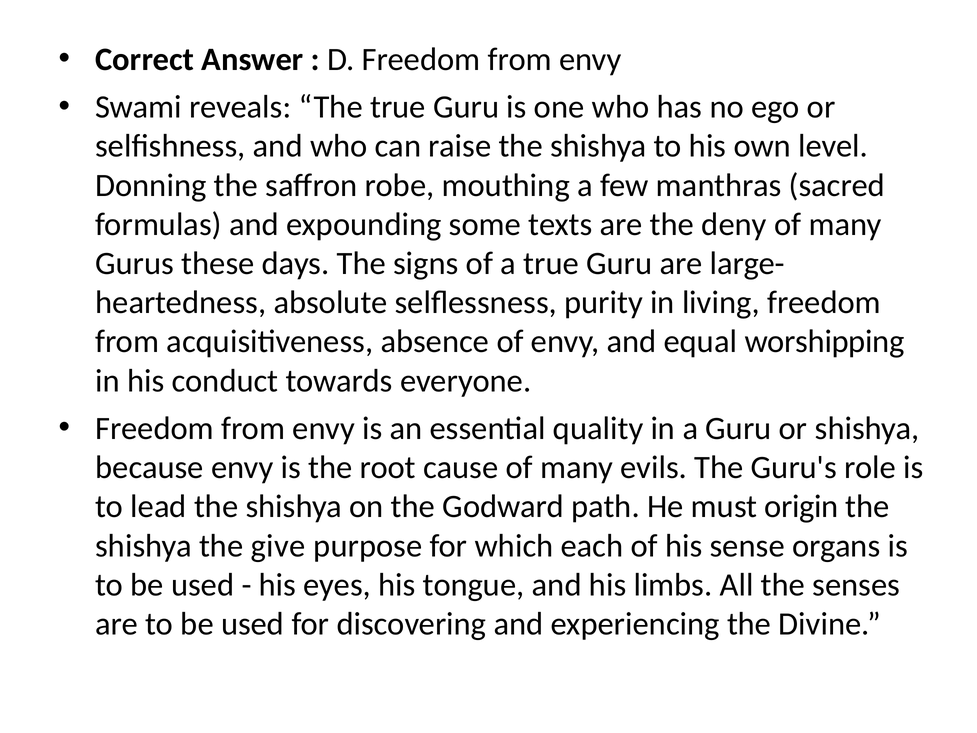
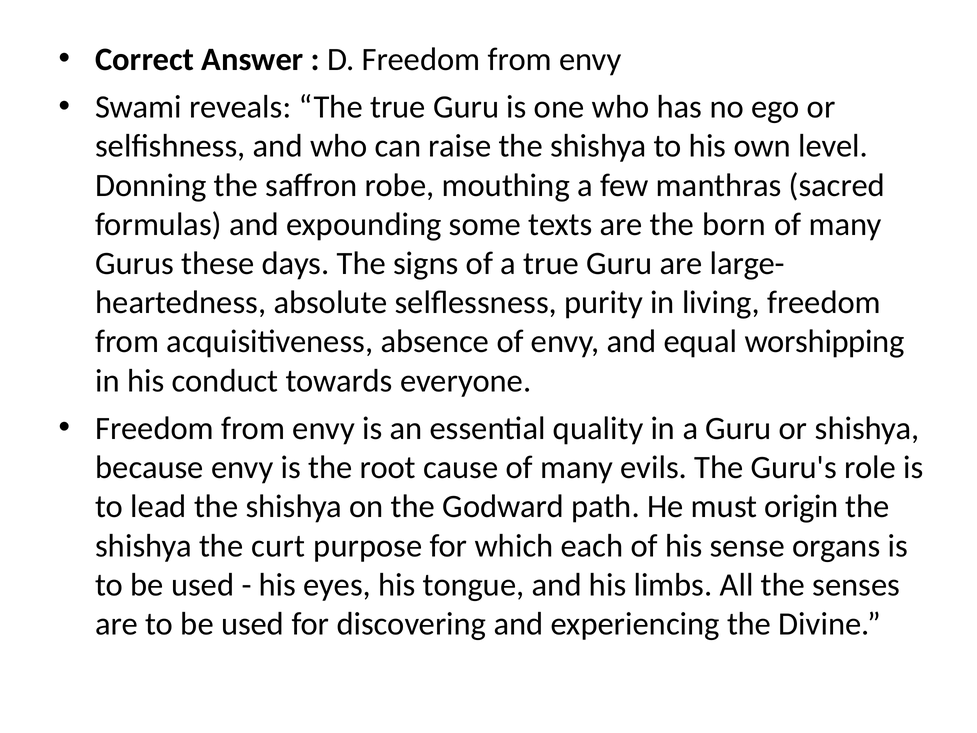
deny: deny -> born
give: give -> curt
